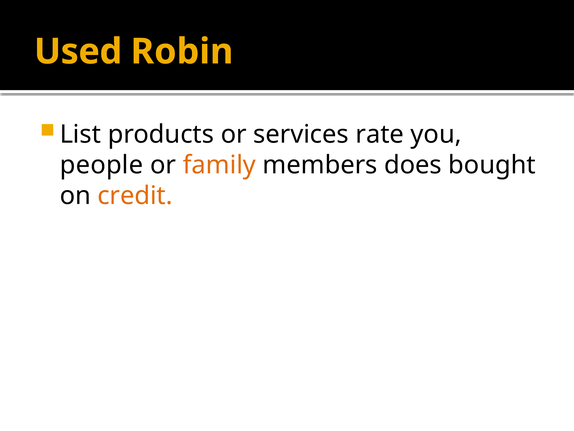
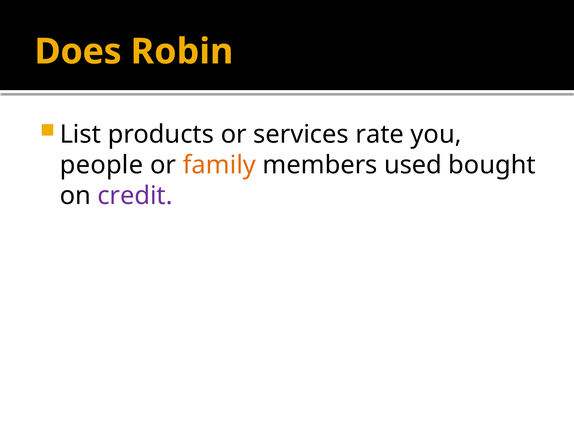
Used: Used -> Does
does: does -> used
credit colour: orange -> purple
